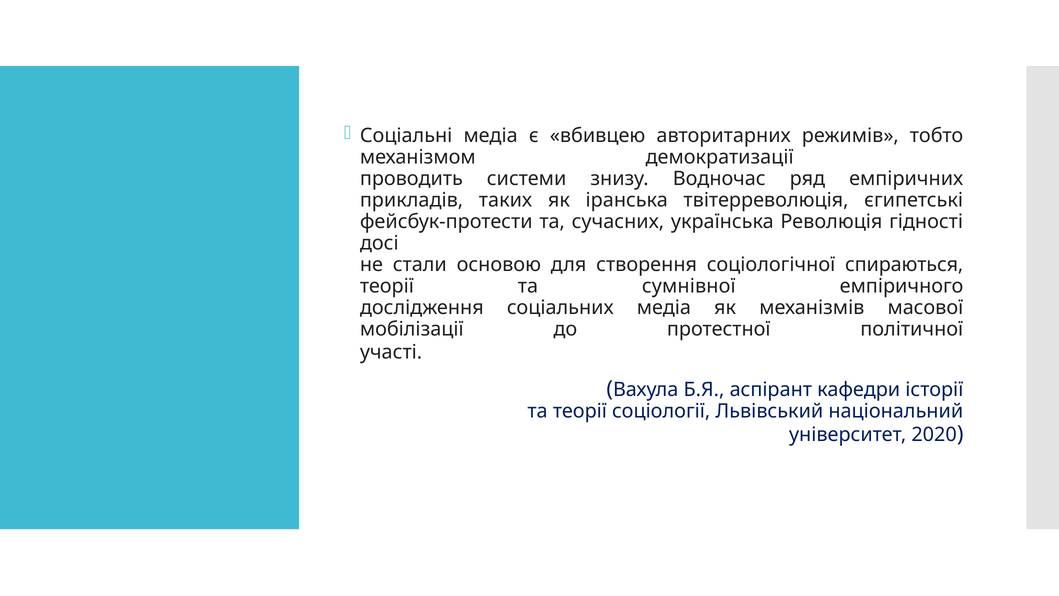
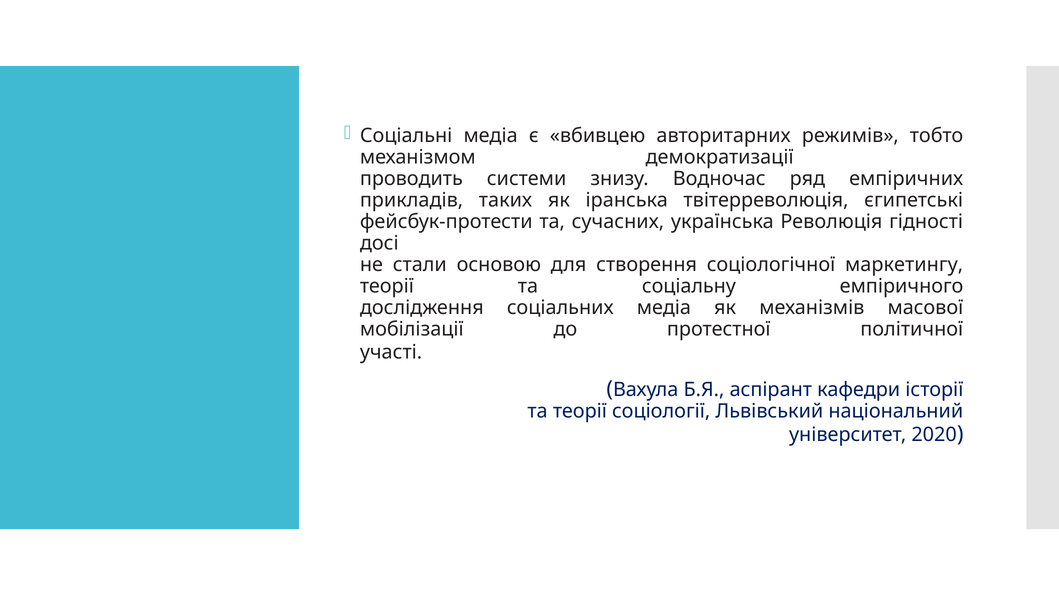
спираються: спираються -> маркетингу
сумнівної: сумнівної -> соціальну
